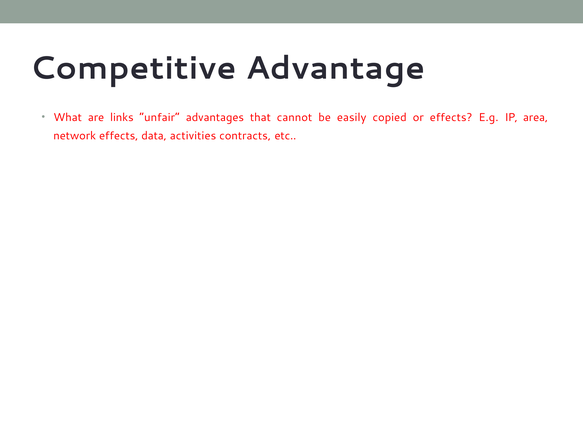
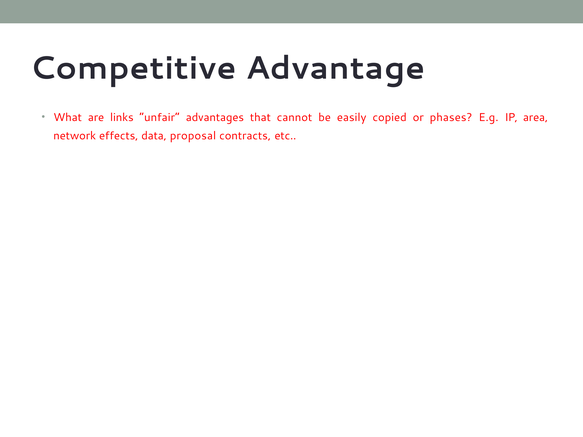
or effects: effects -> phases
activities: activities -> proposal
